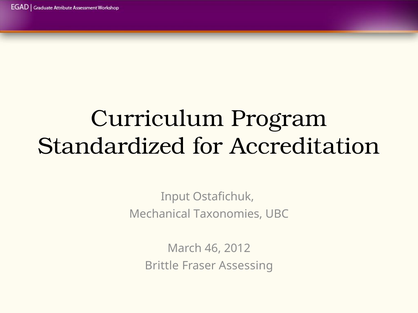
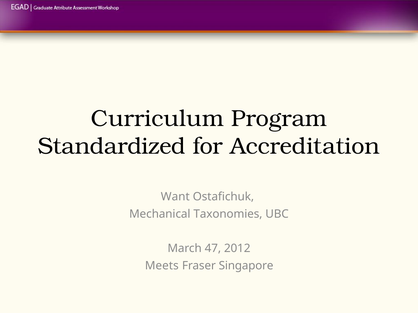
Input: Input -> Want
46: 46 -> 47
Brittle: Brittle -> Meets
Assessing: Assessing -> Singapore
